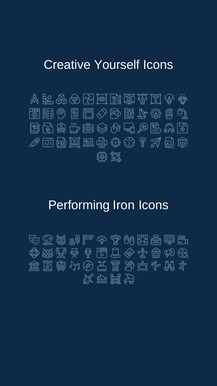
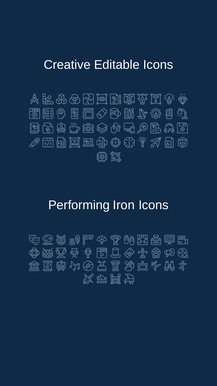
Yourself: Yourself -> Editable
